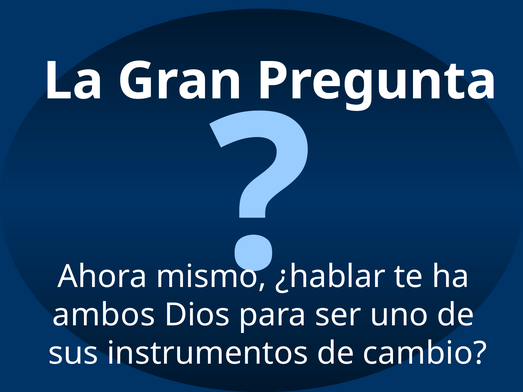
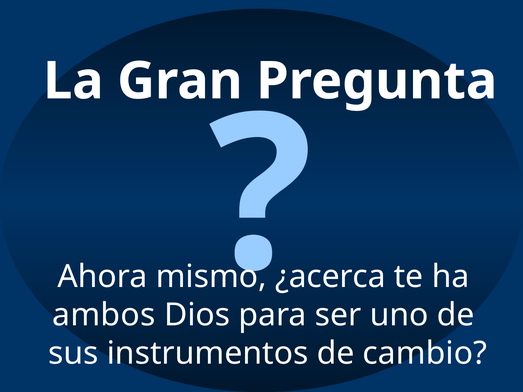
¿hablar: ¿hablar -> ¿acerca
